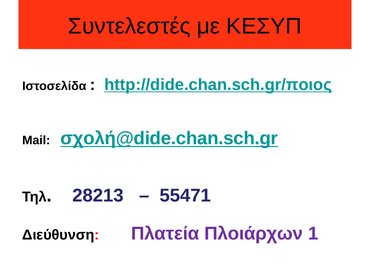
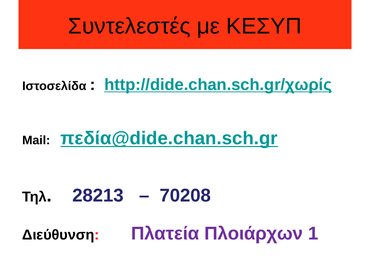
http://dide.chan.sch.gr/ποιος: http://dide.chan.sch.gr/ποιος -> http://dide.chan.sch.gr/χωρίς
σχολή@dide.chan.sch.gr: σχολή@dide.chan.sch.gr -> πεδία@dide.chan.sch.gr
55471: 55471 -> 70208
